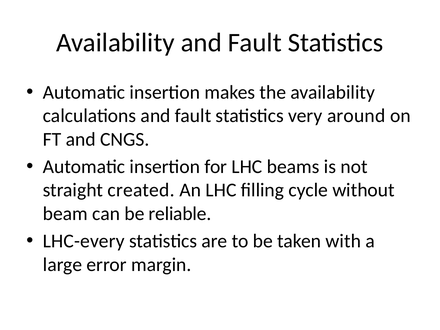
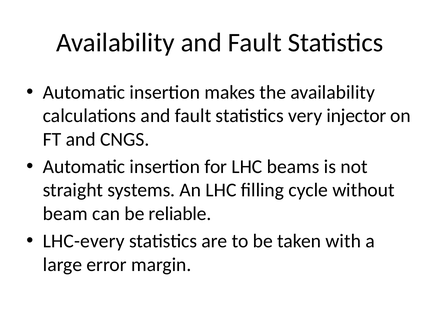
around: around -> injector
created: created -> systems
